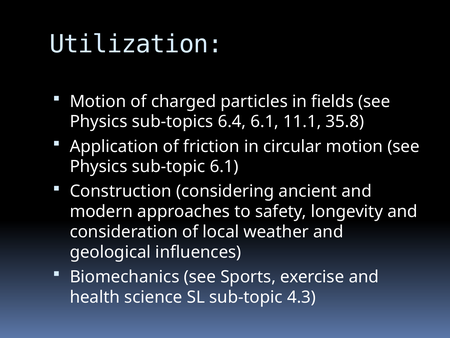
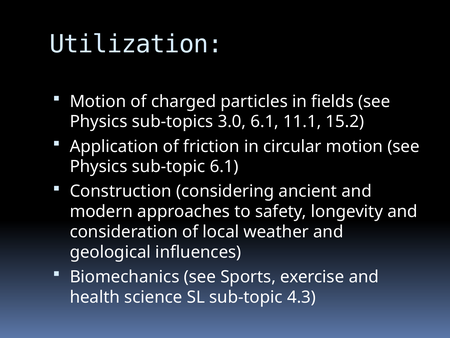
6.4: 6.4 -> 3.0
35.8: 35.8 -> 15.2
